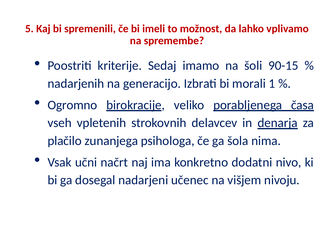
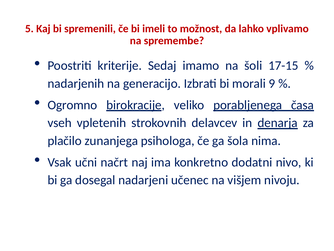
90-15: 90-15 -> 17-15
1: 1 -> 9
